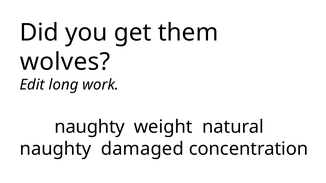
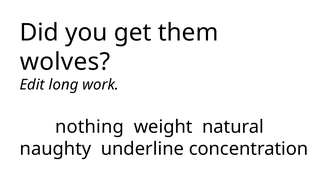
naughty at (90, 127): naughty -> nothing
damaged: damaged -> underline
